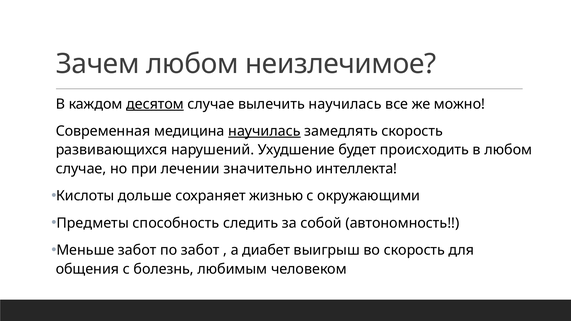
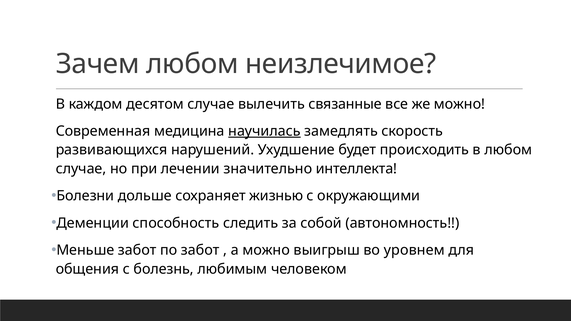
десятом underline: present -> none
вылечить научилась: научилась -> связанные
Кислоты: Кислоты -> Болезни
Предметы: Предметы -> Деменции
а диабет: диабет -> можно
во скорость: скорость -> уровнем
